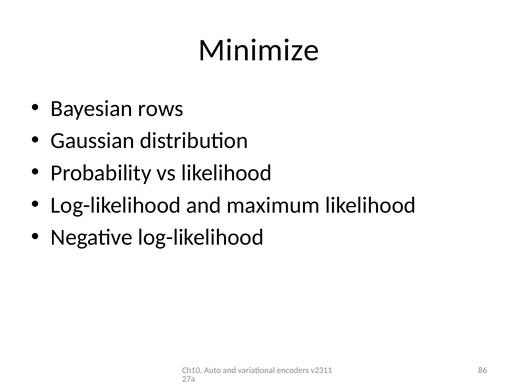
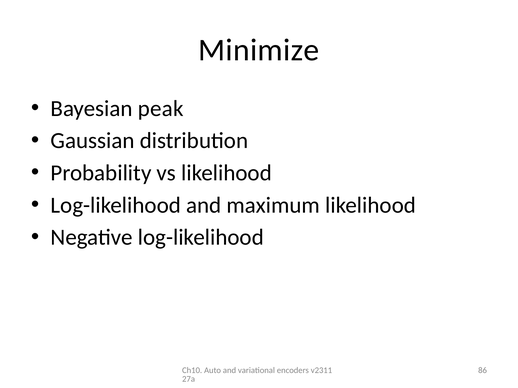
rows: rows -> peak
